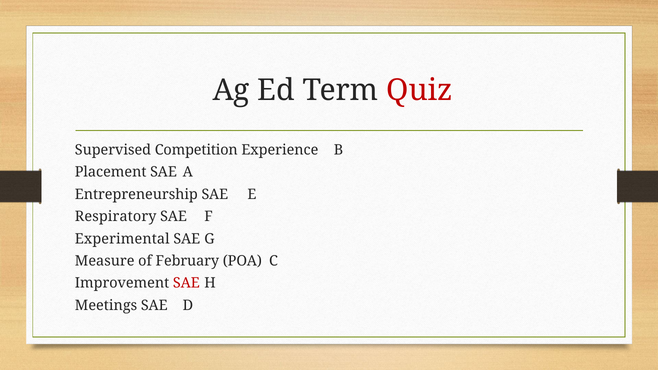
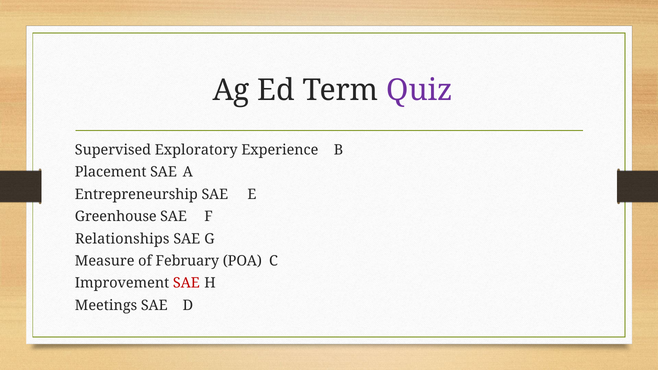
Quiz colour: red -> purple
Competition: Competition -> Exploratory
Respiratory: Respiratory -> Greenhouse
Experimental: Experimental -> Relationships
